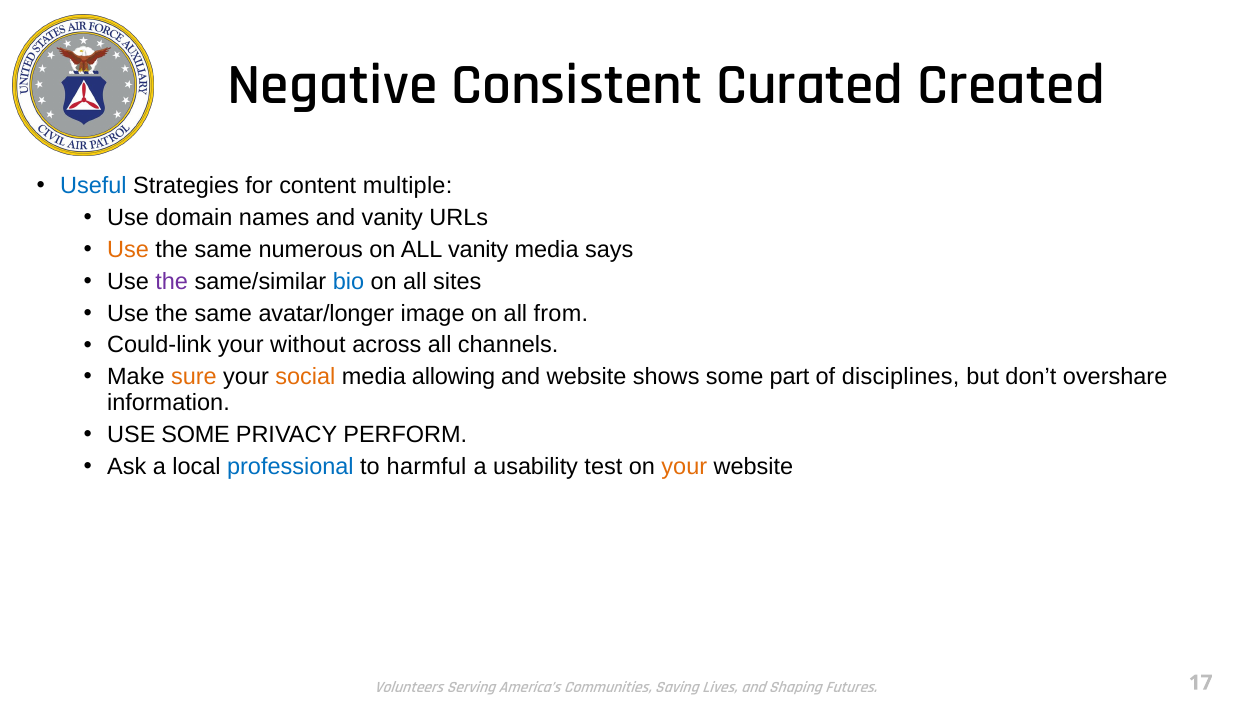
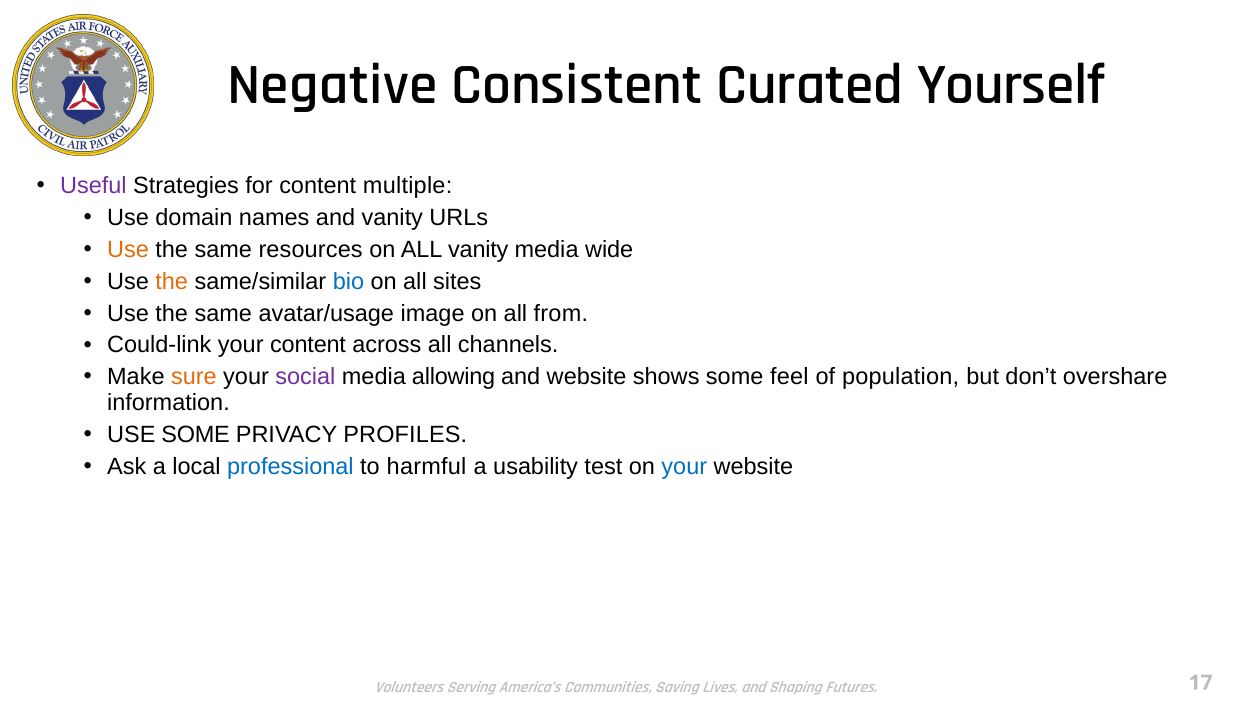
Created: Created -> Yourself
Useful colour: blue -> purple
numerous: numerous -> resources
says: says -> wide
the at (172, 281) colour: purple -> orange
avatar/longer: avatar/longer -> avatar/usage
your without: without -> content
social colour: orange -> purple
part: part -> feel
disciplines: disciplines -> population
PERFORM: PERFORM -> PROFILES
your at (684, 466) colour: orange -> blue
